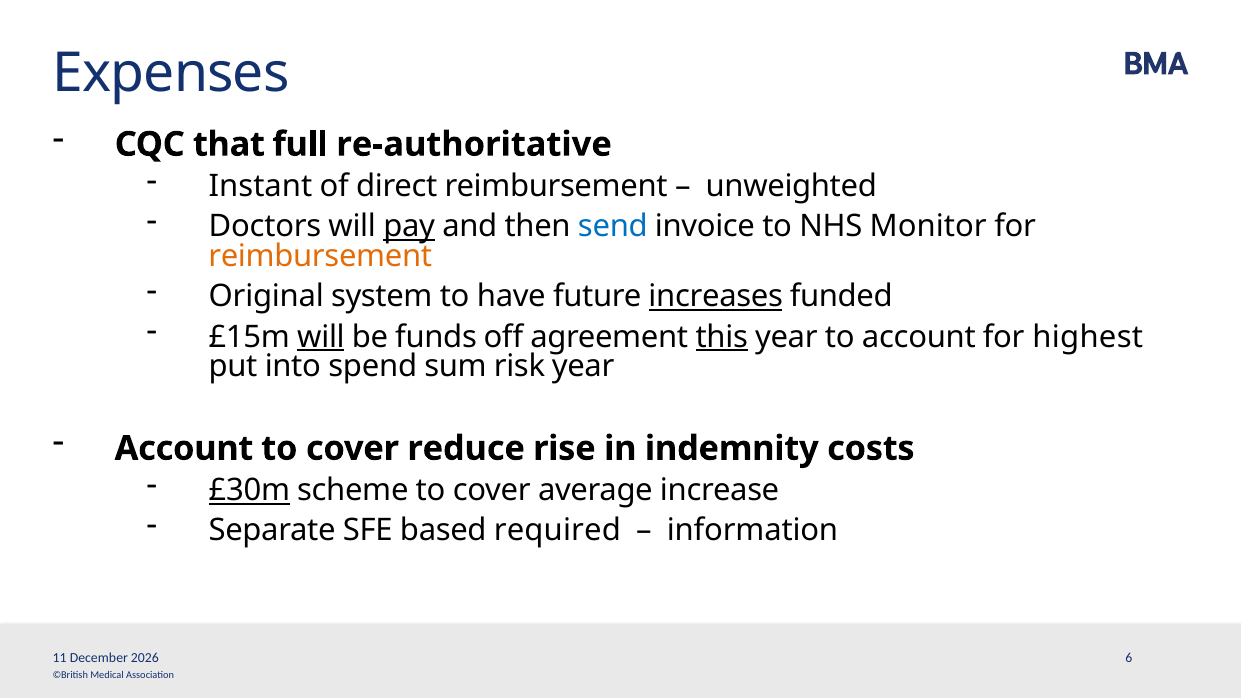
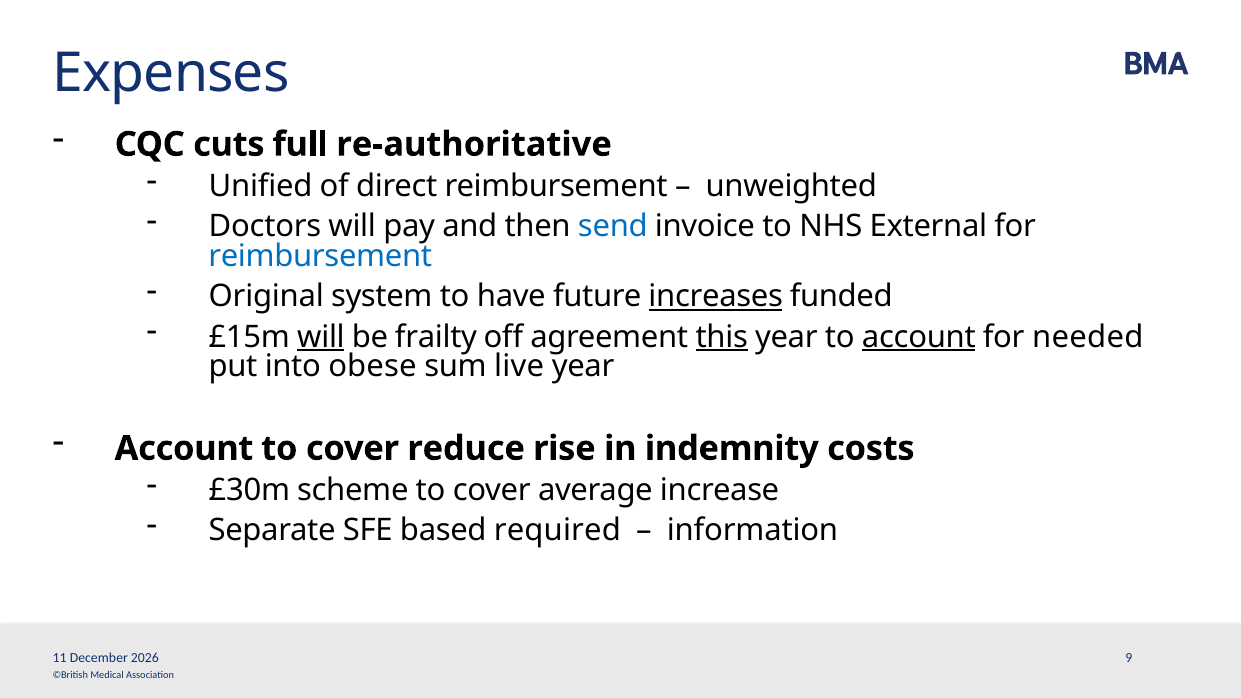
that: that -> cuts
Instant: Instant -> Unified
pay underline: present -> none
Monitor: Monitor -> External
reimbursement at (320, 257) colour: orange -> blue
funds: funds -> frailty
account at (919, 337) underline: none -> present
highest: highest -> needed
spend: spend -> obese
risk: risk -> live
£30m underline: present -> none
6: 6 -> 9
